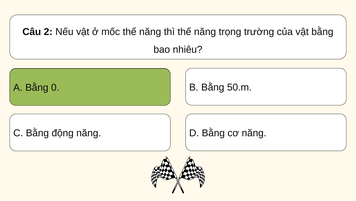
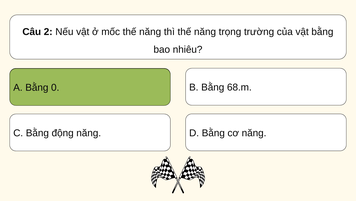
50.m: 50.m -> 68.m
